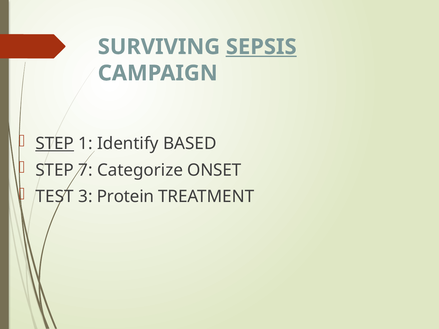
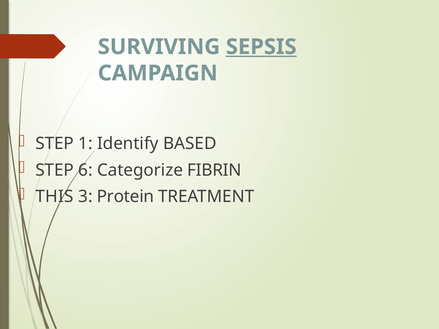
STEP at (55, 144) underline: present -> none
7: 7 -> 6
ONSET: ONSET -> FIBRIN
TEST: TEST -> THIS
